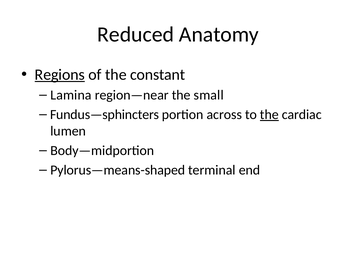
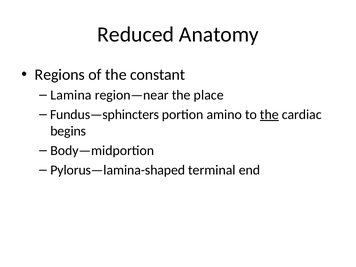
Regions underline: present -> none
small: small -> place
across: across -> amino
lumen: lumen -> begins
Pylorus—means-shaped: Pylorus—means-shaped -> Pylorus—lamina-shaped
